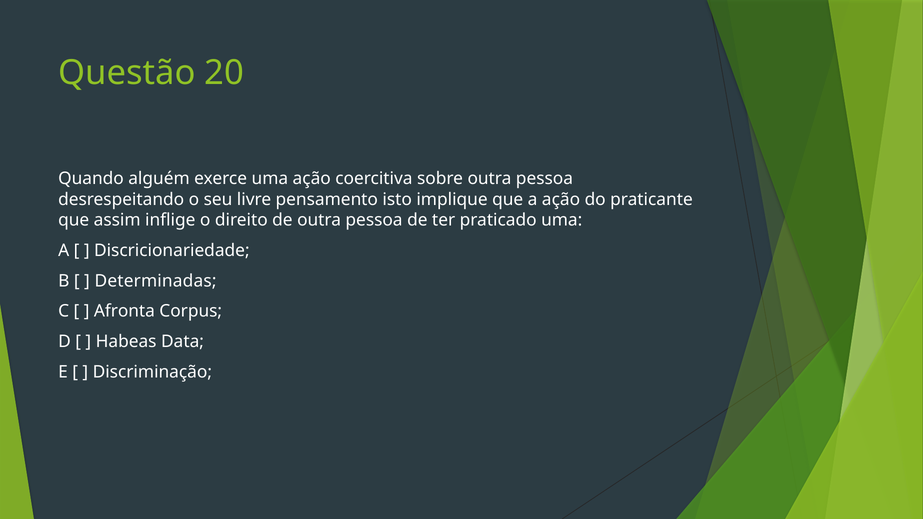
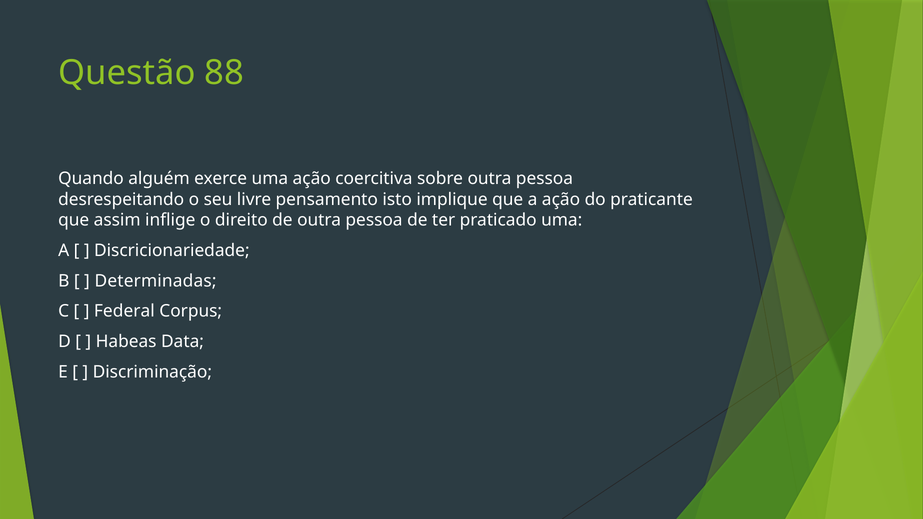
20: 20 -> 88
Afronta: Afronta -> Federal
